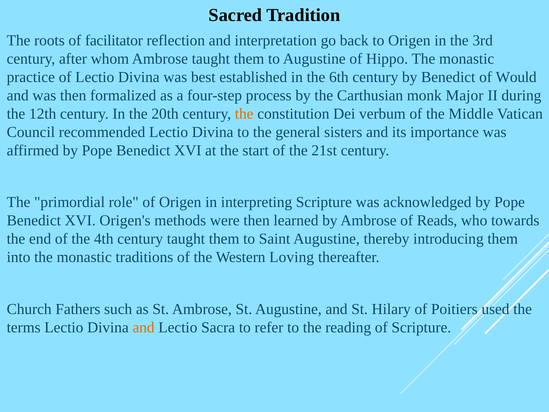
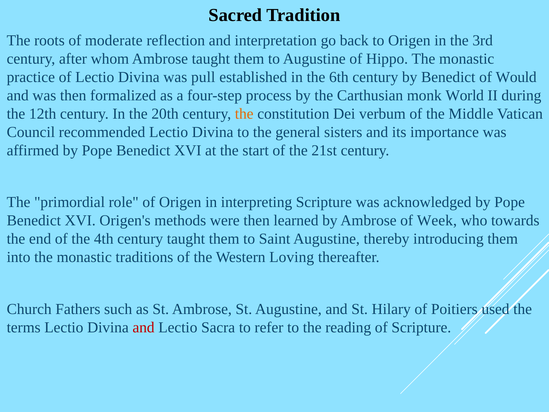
facilitator: facilitator -> moderate
best: best -> pull
Major: Major -> World
Reads: Reads -> Week
and at (144, 327) colour: orange -> red
